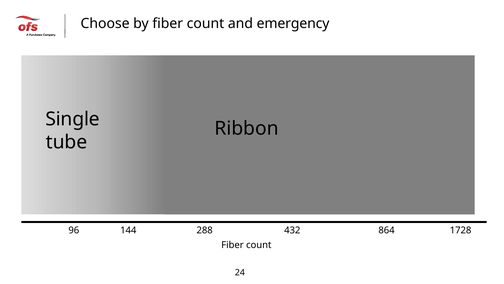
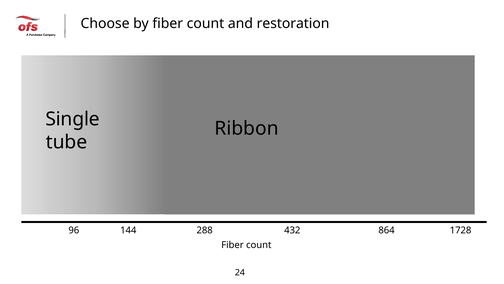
emergency: emergency -> restoration
